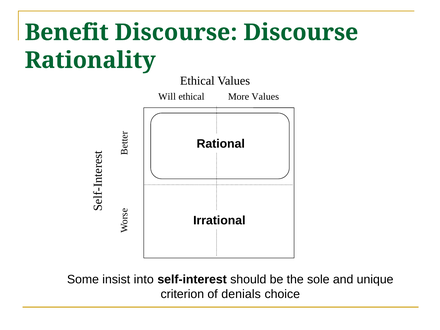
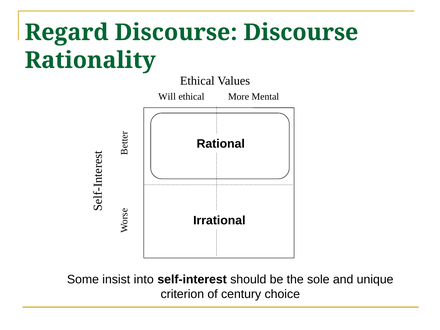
Benefit: Benefit -> Regard
More Values: Values -> Mental
denials: denials -> century
